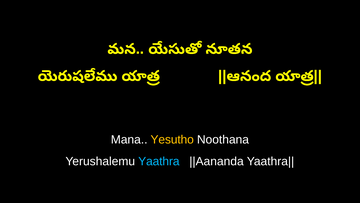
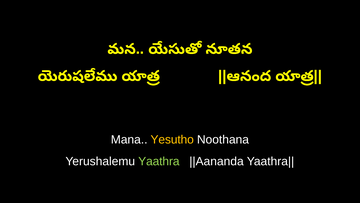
Yaathra colour: light blue -> light green
